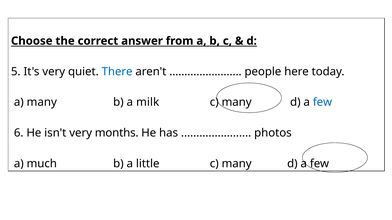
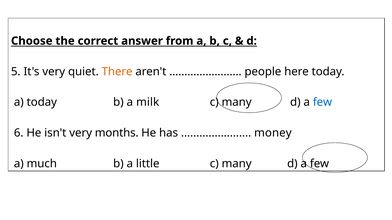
There colour: blue -> orange
a many: many -> today
photos: photos -> money
